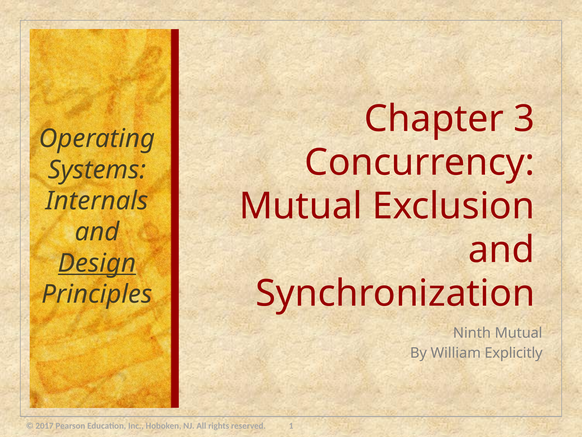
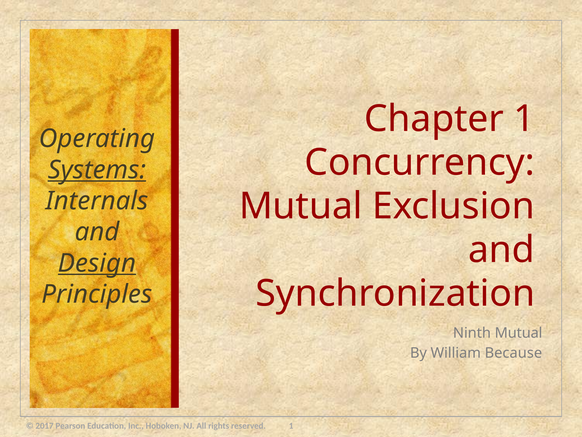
Chapter 3: 3 -> 1
Systems underline: none -> present
Explicitly: Explicitly -> Because
